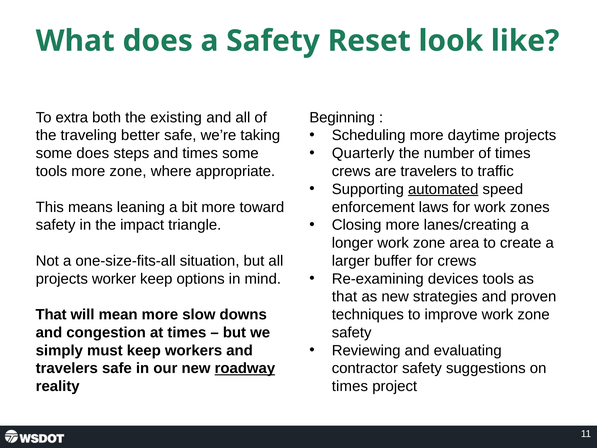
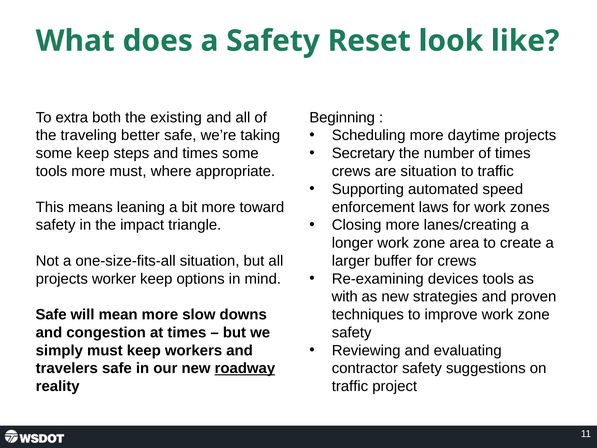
Quarterly: Quarterly -> Secretary
some does: does -> keep
more zone: zone -> must
are travelers: travelers -> situation
automated underline: present -> none
that at (345, 297): that -> with
That at (51, 314): That -> Safe
times at (350, 386): times -> traffic
